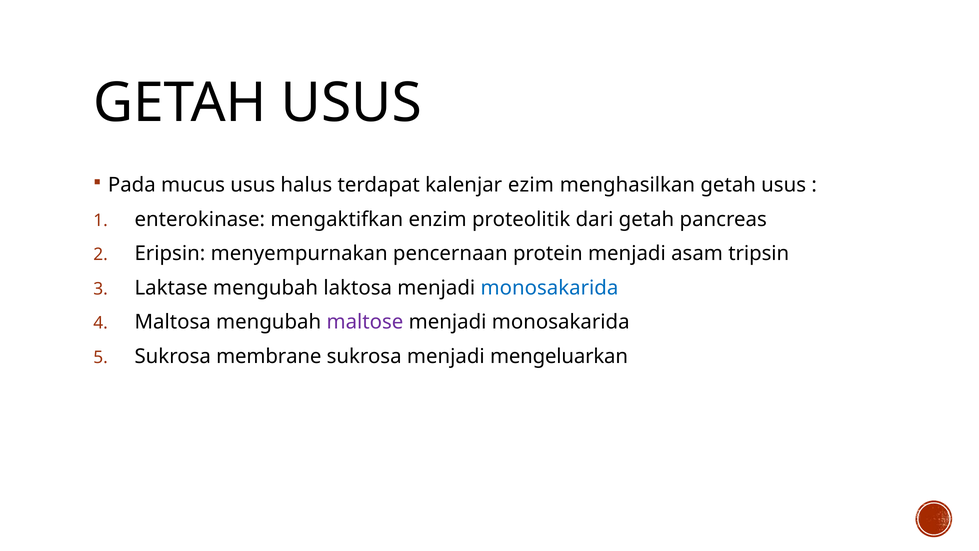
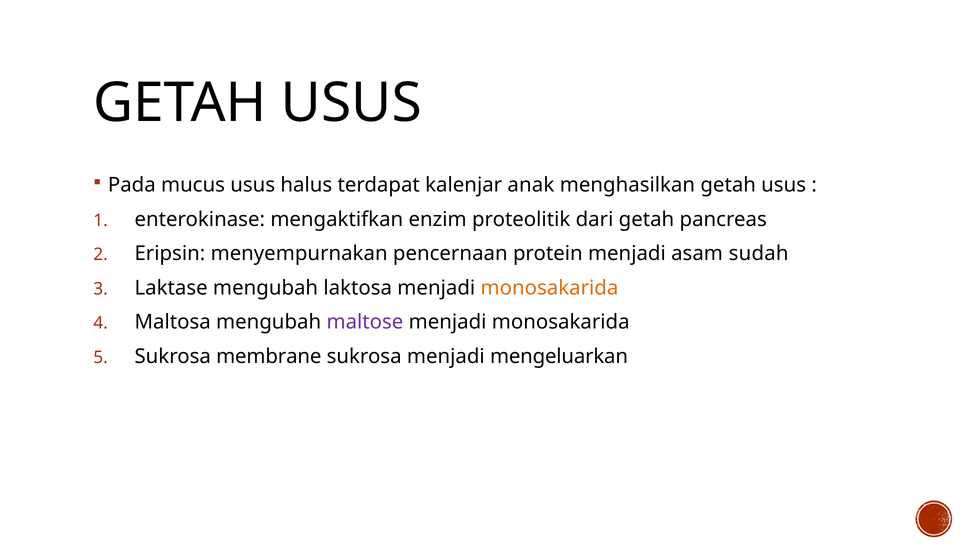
ezim: ezim -> anak
tripsin: tripsin -> sudah
monosakarida at (549, 288) colour: blue -> orange
